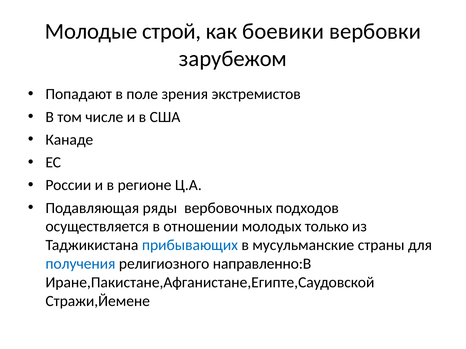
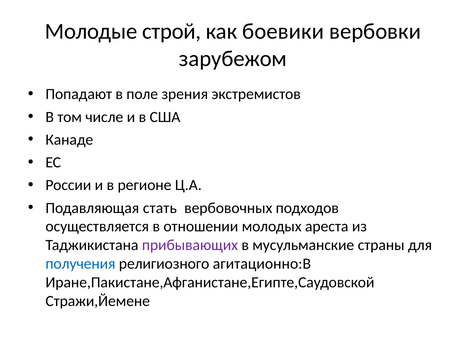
ряды: ряды -> стать
только: только -> ареста
прибывающих colour: blue -> purple
направленно:В: направленно:В -> агитационно:В
